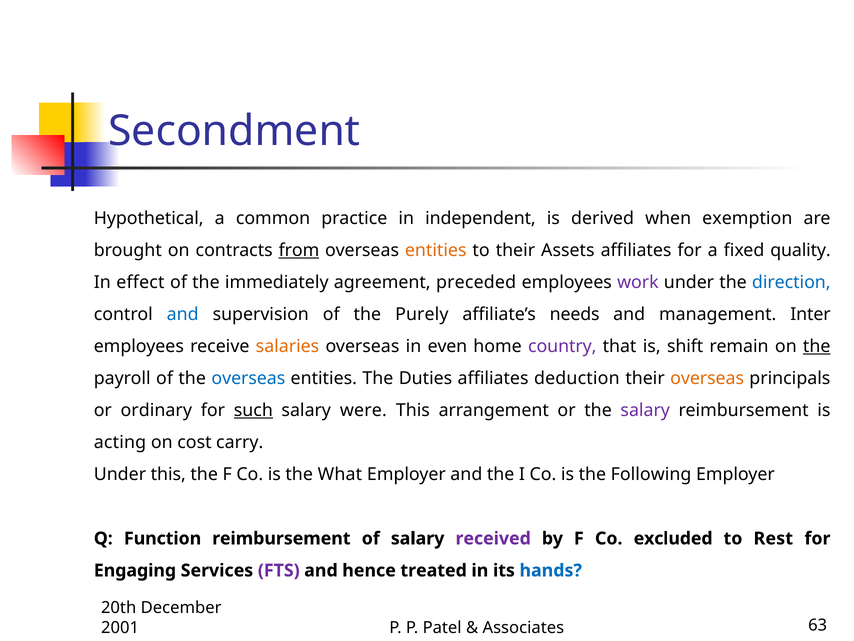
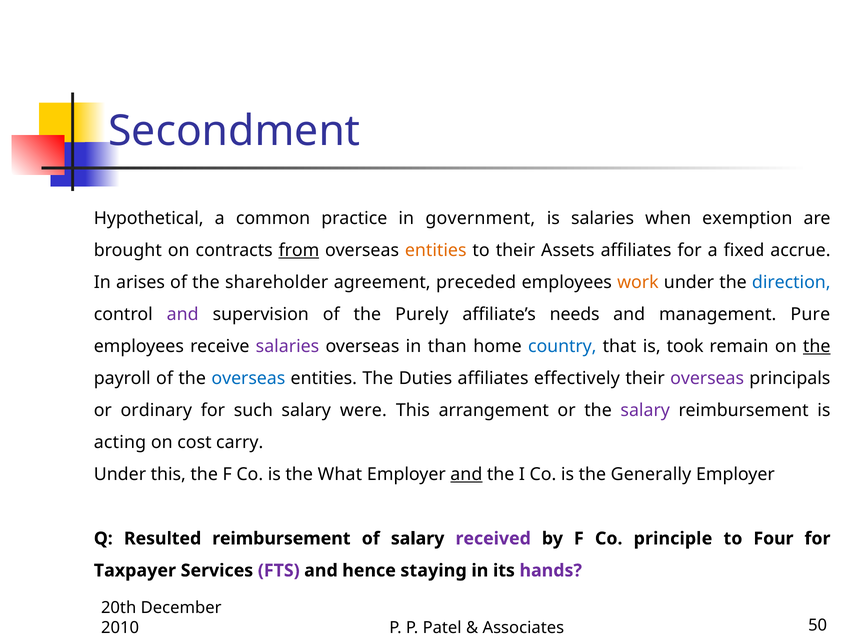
independent: independent -> government
is derived: derived -> salaries
quality: quality -> accrue
effect: effect -> arises
immediately: immediately -> shareholder
work colour: purple -> orange
and at (183, 314) colour: blue -> purple
Inter: Inter -> Pure
salaries at (288, 346) colour: orange -> purple
even: even -> than
country colour: purple -> blue
shift: shift -> took
deduction: deduction -> effectively
overseas at (707, 378) colour: orange -> purple
such underline: present -> none
and at (466, 474) underline: none -> present
Following: Following -> Generally
Function: Function -> Resulted
excluded: excluded -> principle
Rest: Rest -> Four
Engaging: Engaging -> Taxpayer
treated: treated -> staying
hands colour: blue -> purple
2001: 2001 -> 2010
63: 63 -> 50
